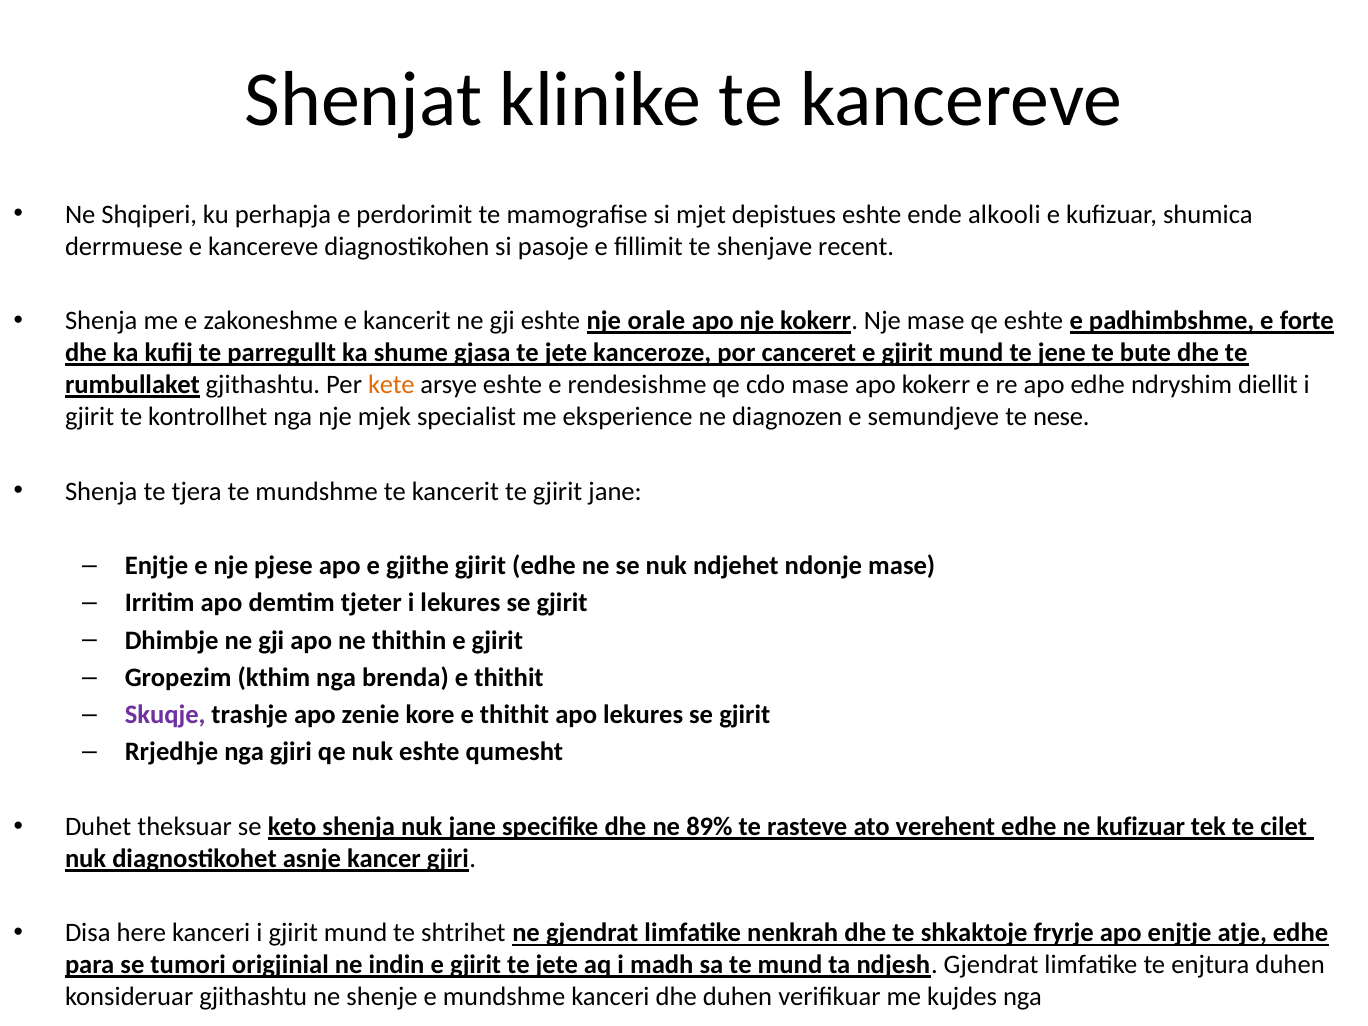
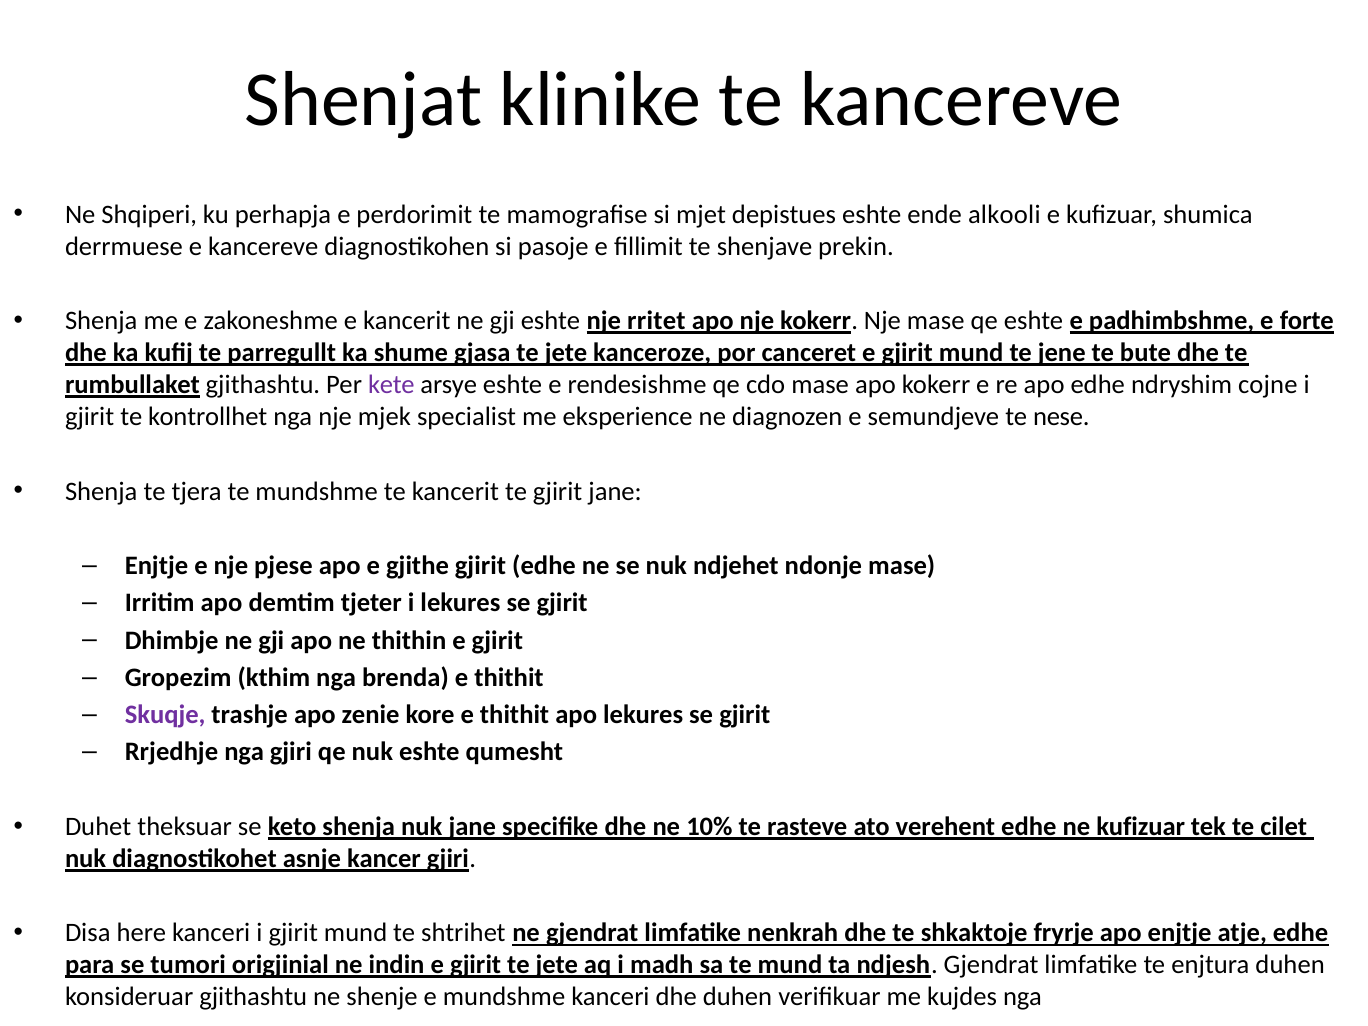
recent: recent -> prekin
orale: orale -> rritet
kete colour: orange -> purple
diellit: diellit -> cojne
89%: 89% -> 10%
